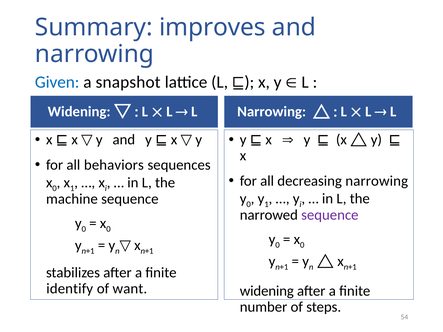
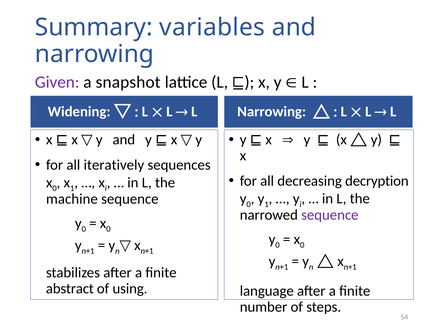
improves: improves -> variables
Given colour: blue -> purple
behaviors: behaviors -> iteratively
decreasing narrowing: narrowing -> decryption
identify: identify -> abstract
want: want -> using
widening at (267, 291): widening -> language
